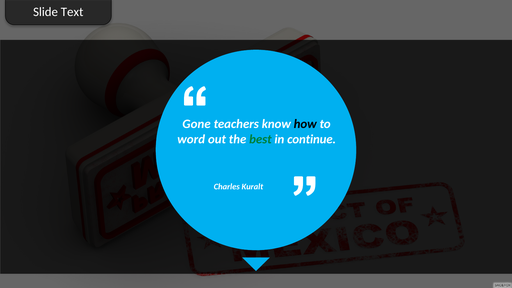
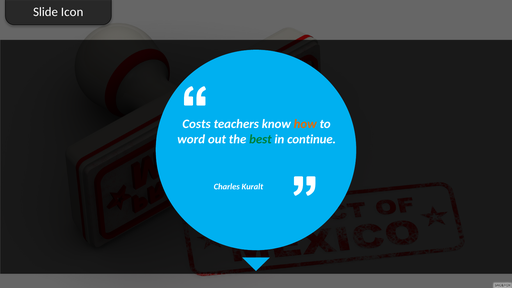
Text: Text -> Icon
Gone: Gone -> Costs
how colour: black -> orange
